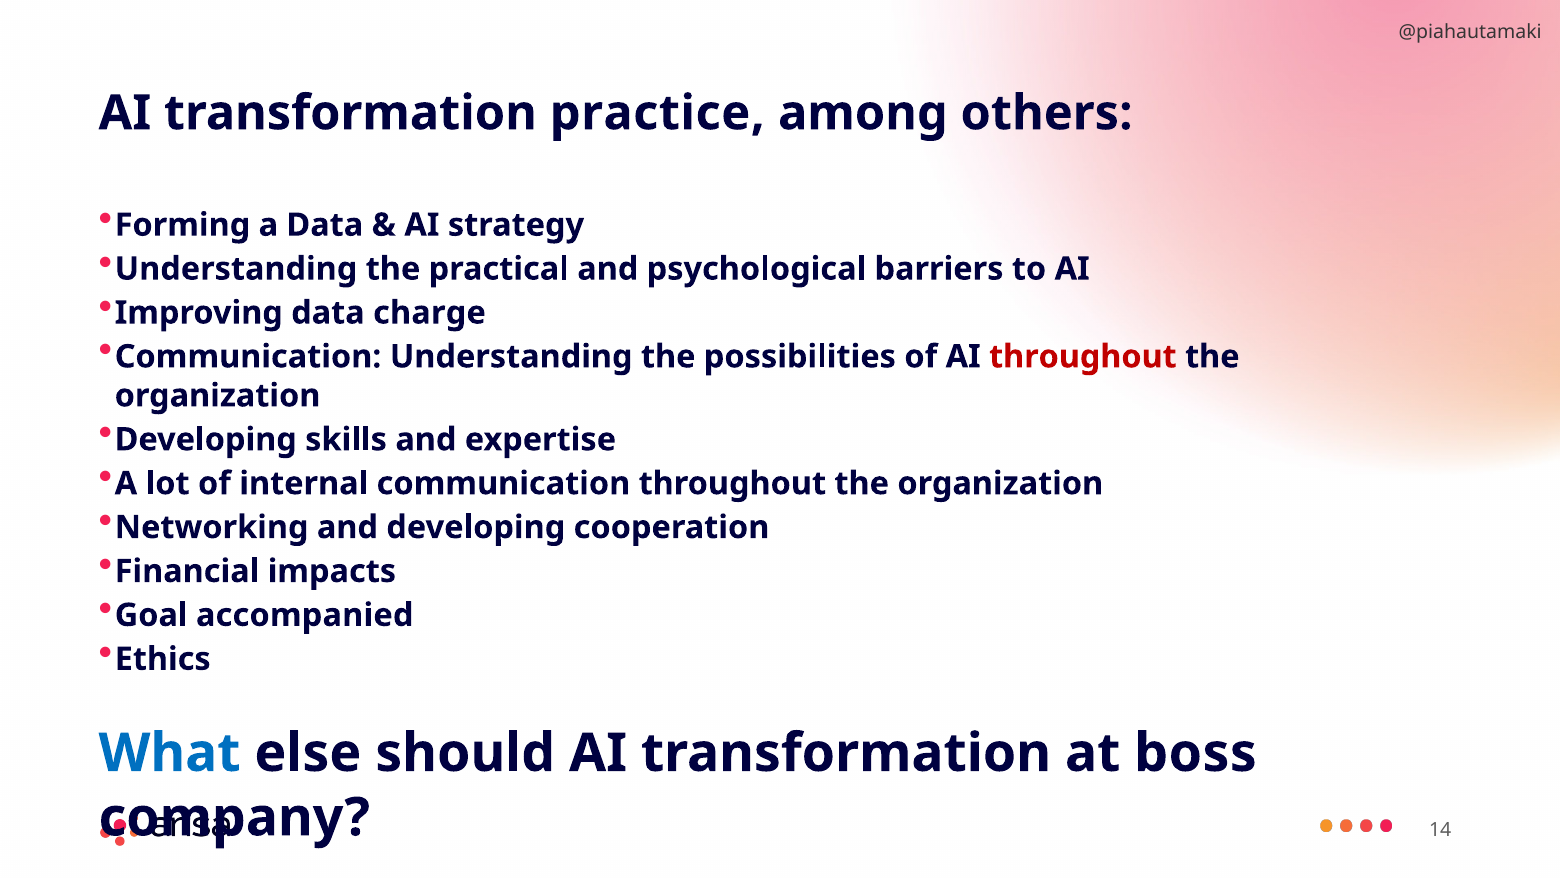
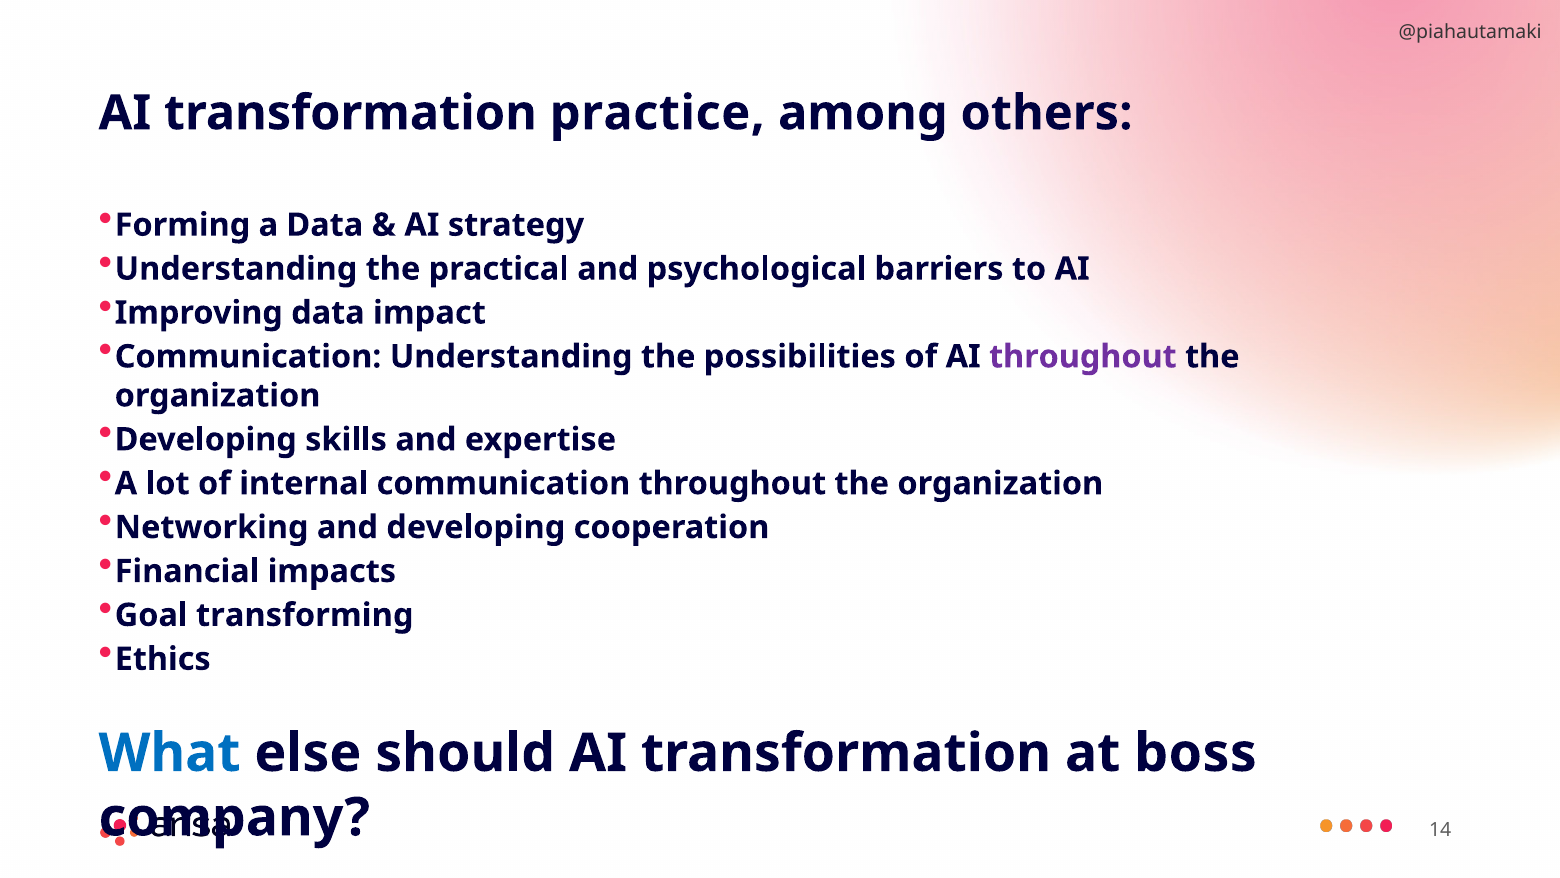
charge: charge -> impact
throughout at (1083, 357) colour: red -> purple
accompanied: accompanied -> transforming
